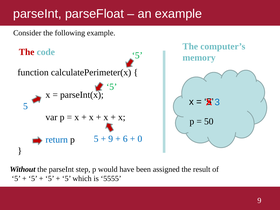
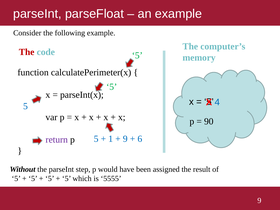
3: 3 -> 4
50: 50 -> 90
9 at (111, 139): 9 -> 1
6 at (125, 139): 6 -> 9
0: 0 -> 6
return colour: blue -> purple
